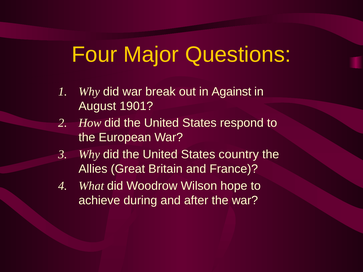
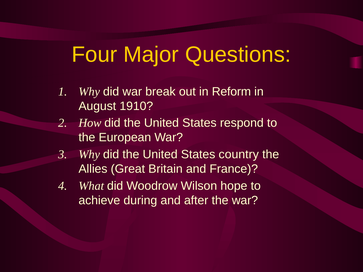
Against: Against -> Reform
1901: 1901 -> 1910
